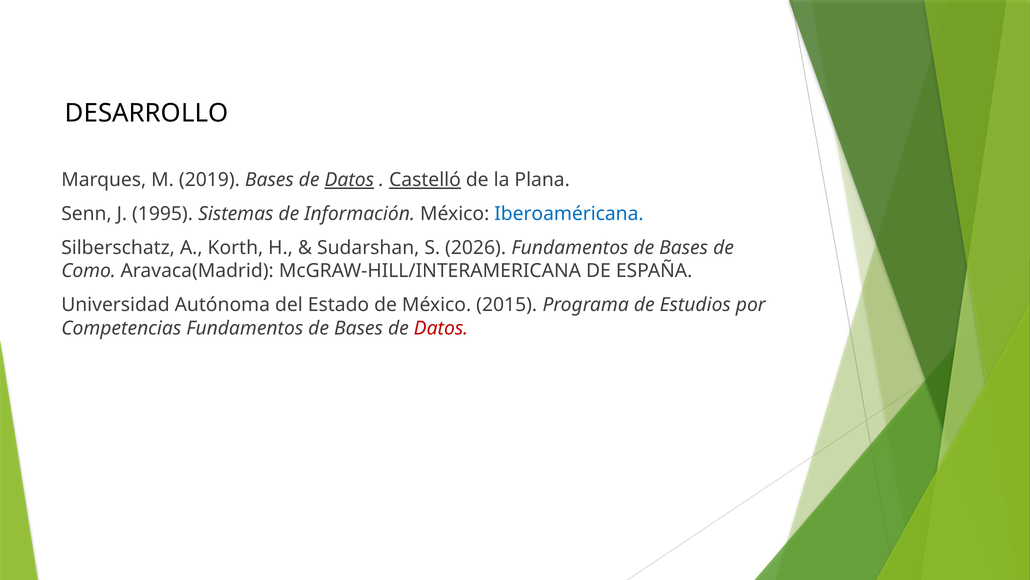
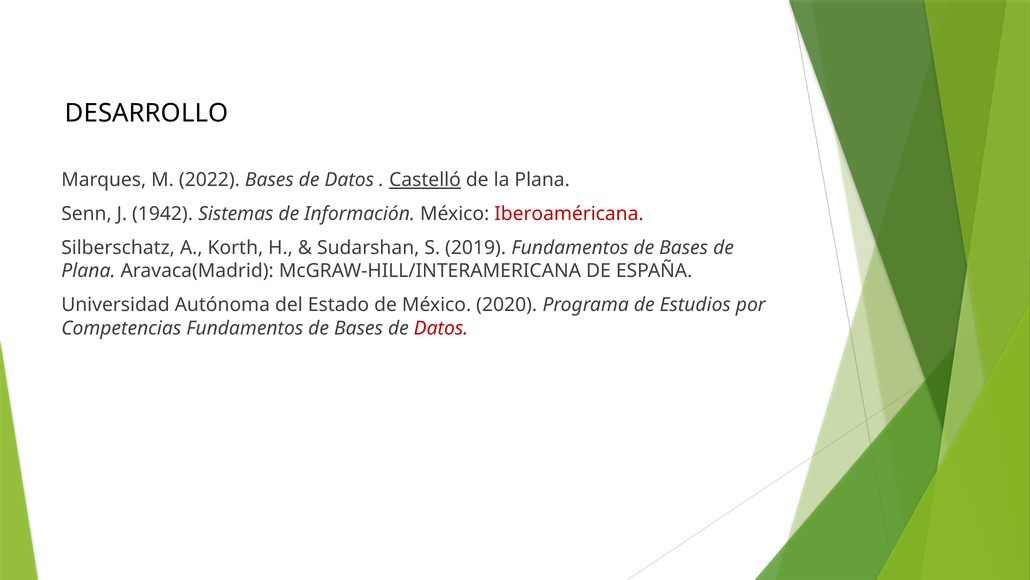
2019: 2019 -> 2022
Datos at (349, 180) underline: present -> none
1995: 1995 -> 1942
Iberoaméricana colour: blue -> red
2026: 2026 -> 2019
Como at (88, 271): Como -> Plana
2015: 2015 -> 2020
